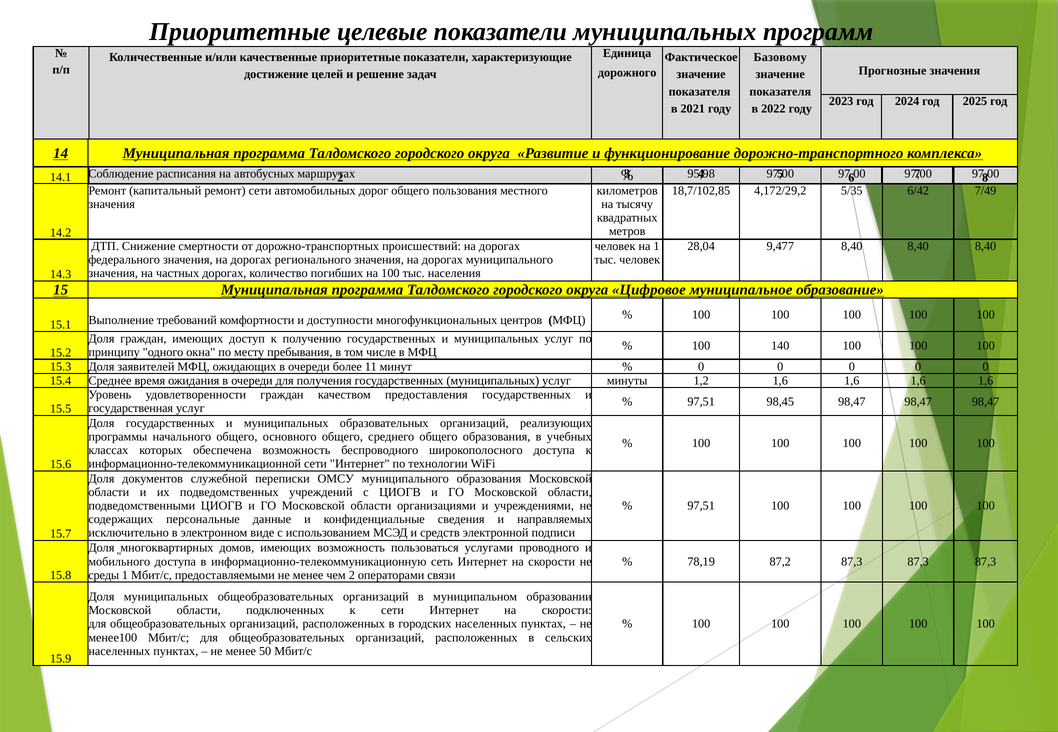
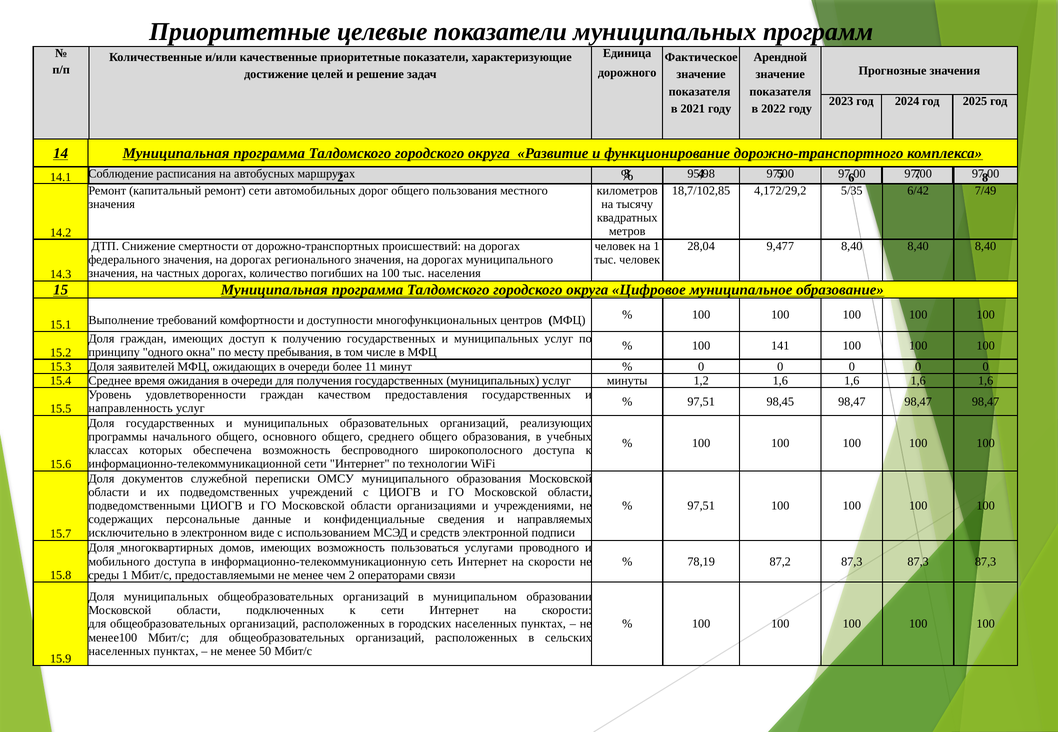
Базовому: Базовому -> Арендной
140: 140 -> 141
государственная: государственная -> направленность
